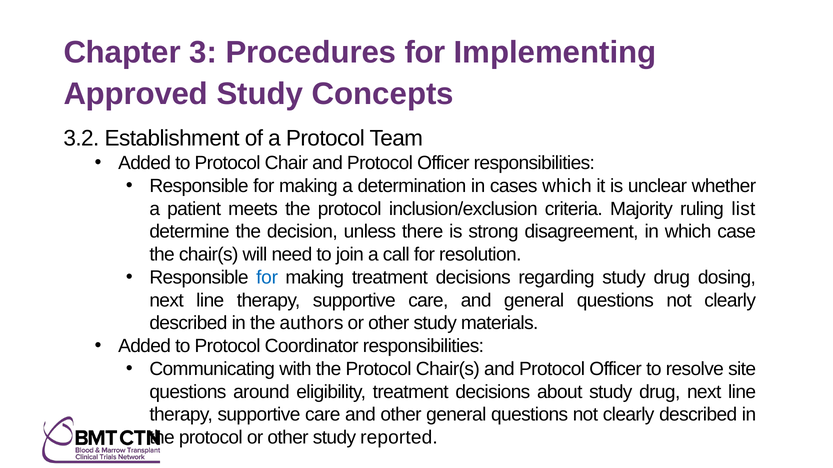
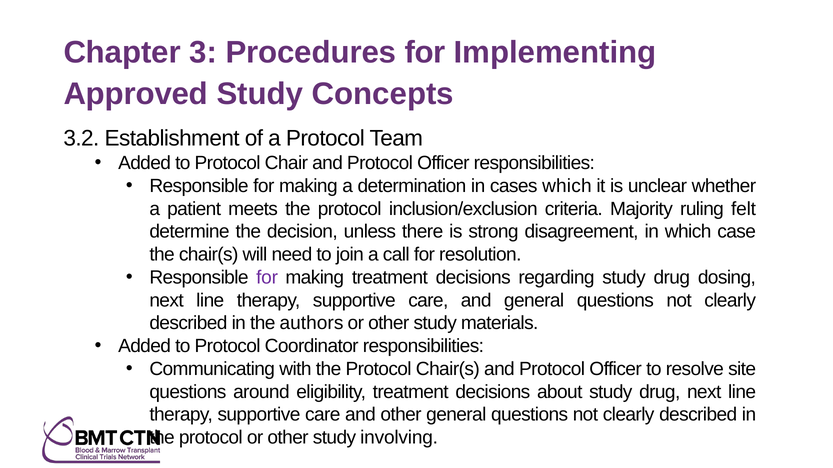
list: list -> felt
for at (267, 278) colour: blue -> purple
reported: reported -> involving
